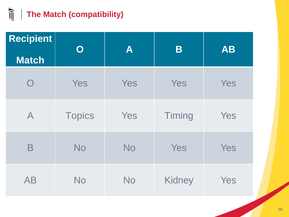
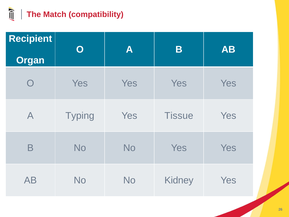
Match at (30, 60): Match -> Organ
Topics: Topics -> Typing
Timing: Timing -> Tissue
